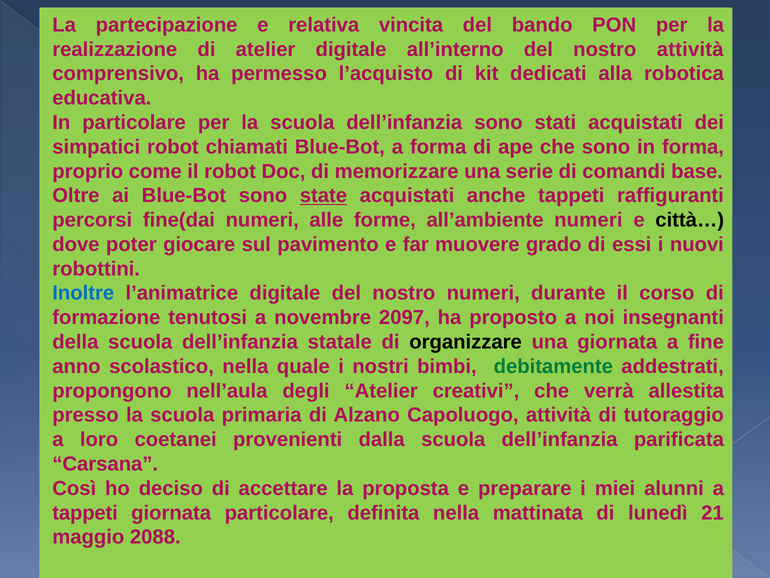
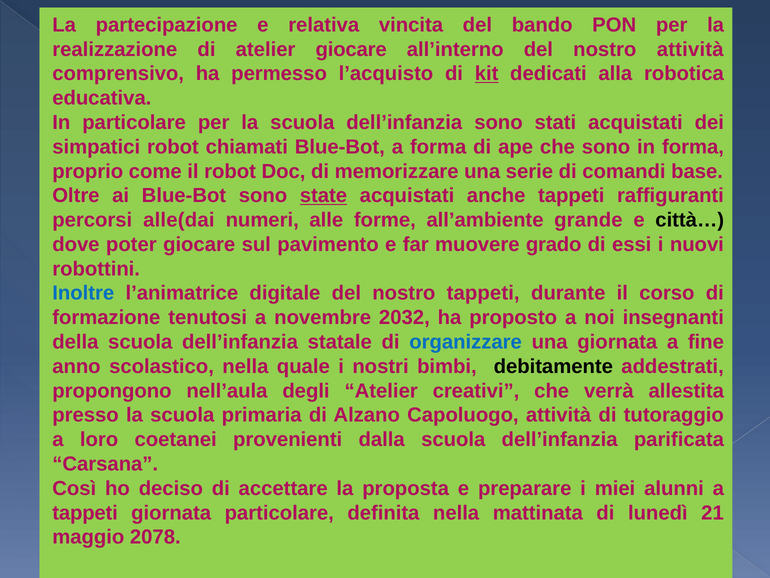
atelier digitale: digitale -> giocare
kit underline: none -> present
fine(dai: fine(dai -> alle(dai
all’ambiente numeri: numeri -> grande
nostro numeri: numeri -> tappeti
2097: 2097 -> 2032
organizzare colour: black -> blue
debitamente colour: green -> black
2088: 2088 -> 2078
